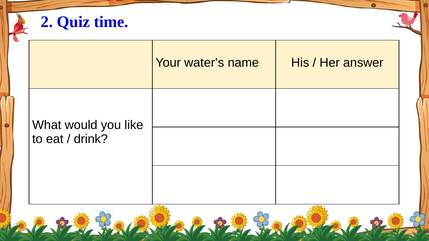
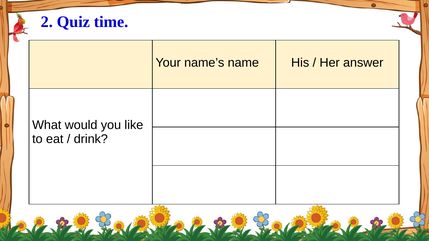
water’s: water’s -> name’s
